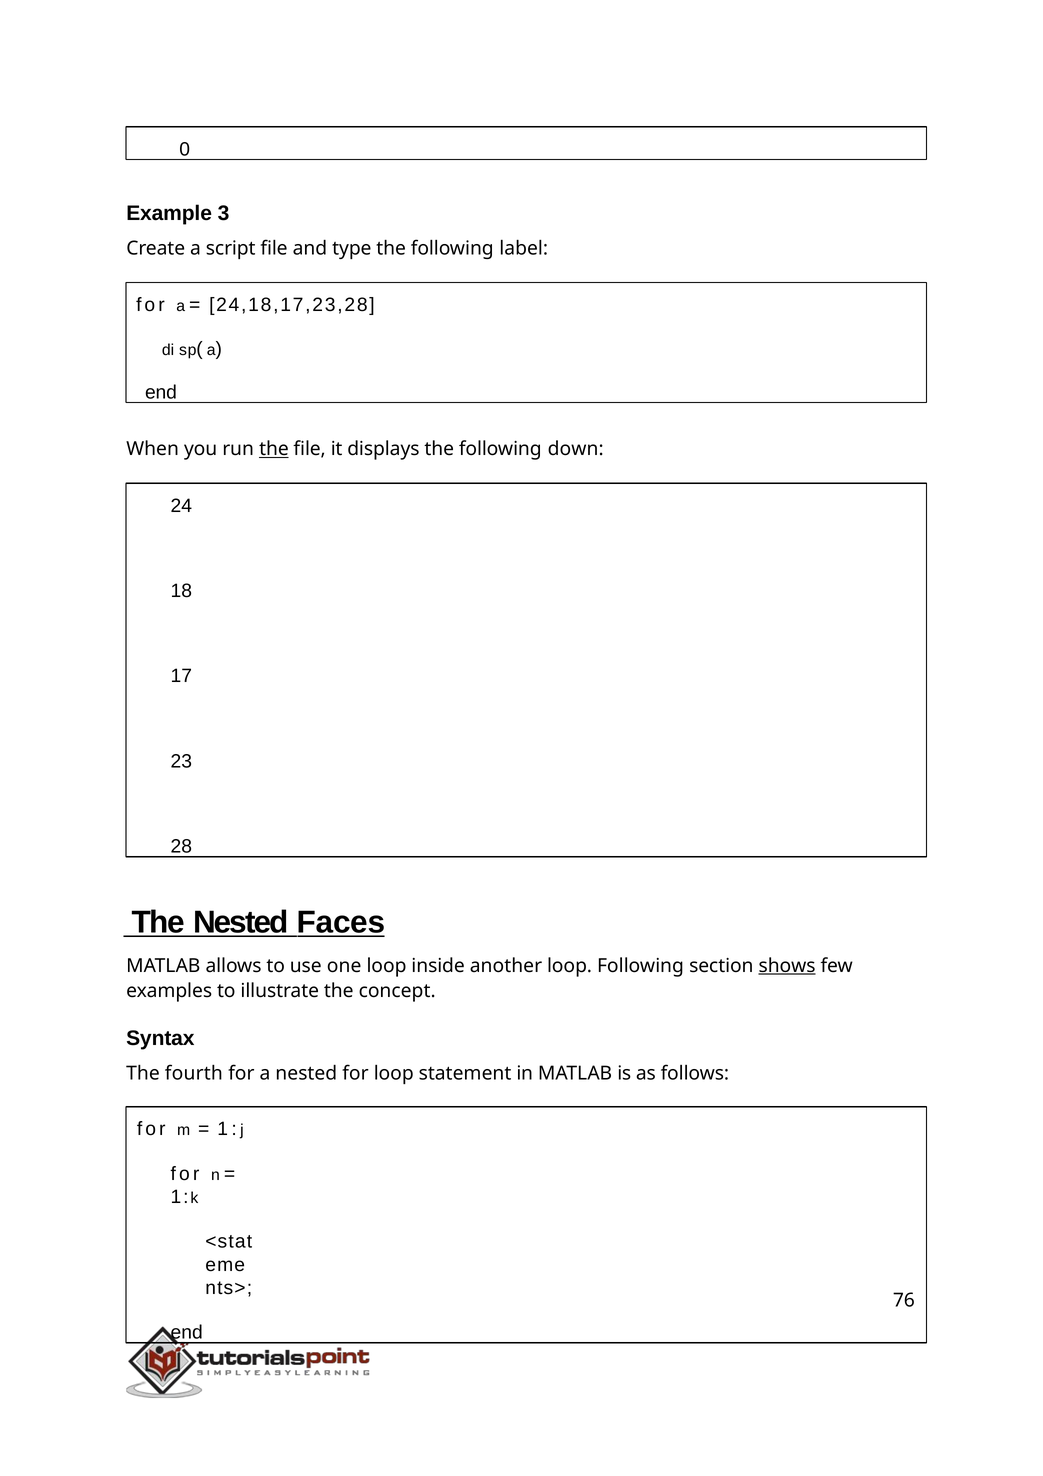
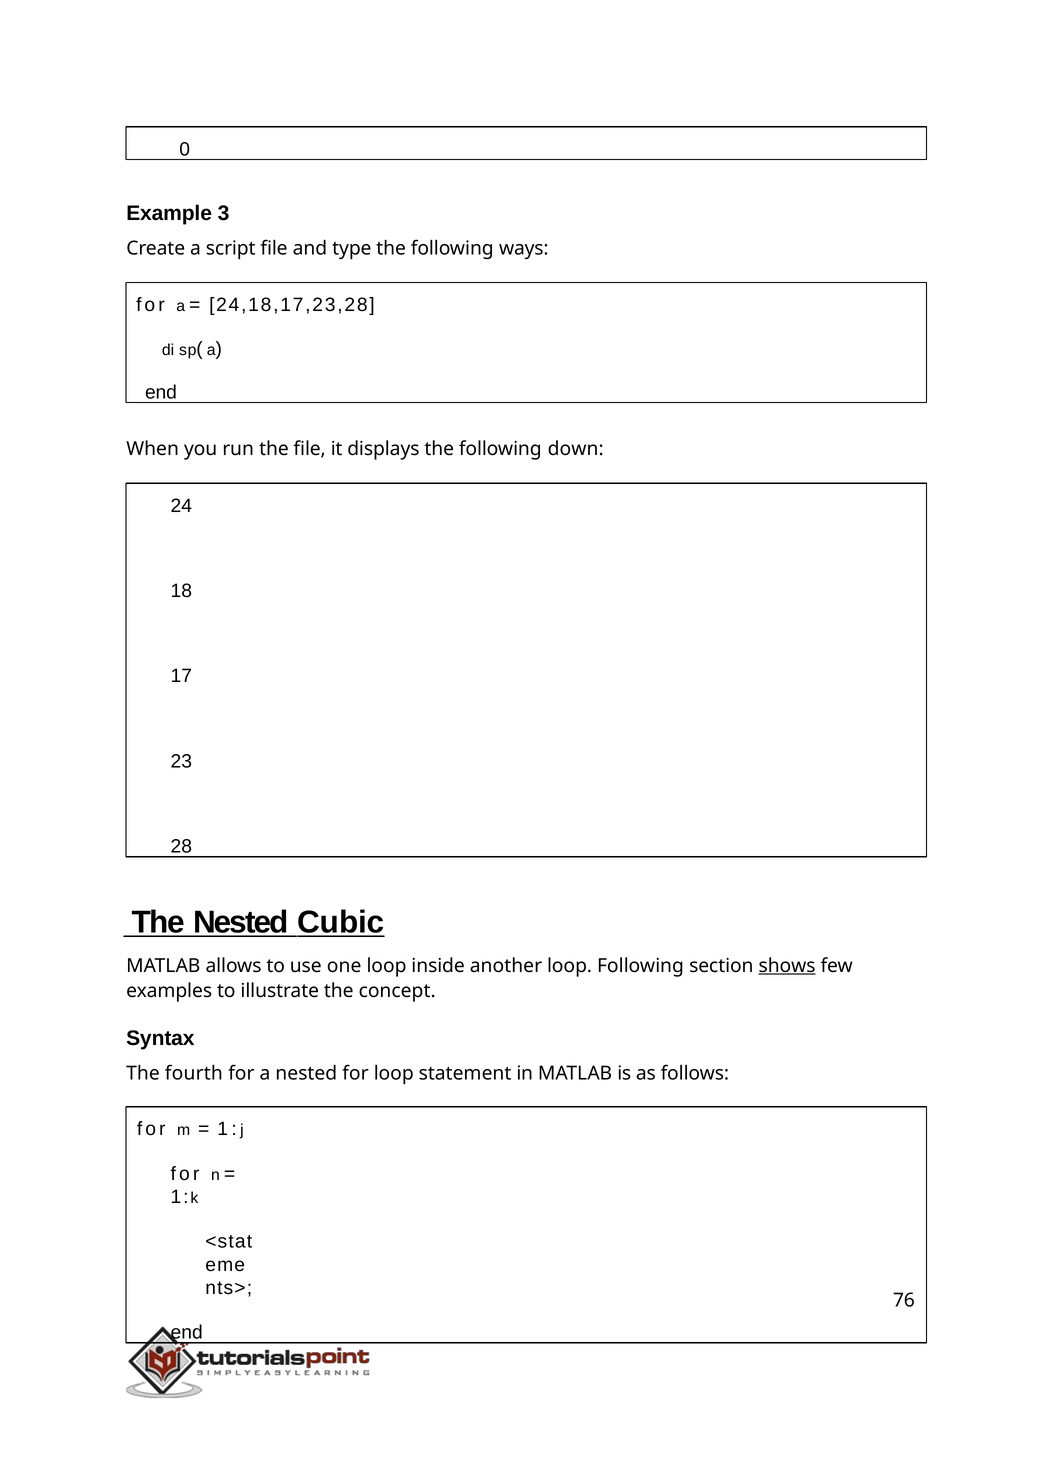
label: label -> ways
the at (274, 449) underline: present -> none
Faces: Faces -> Cubic
